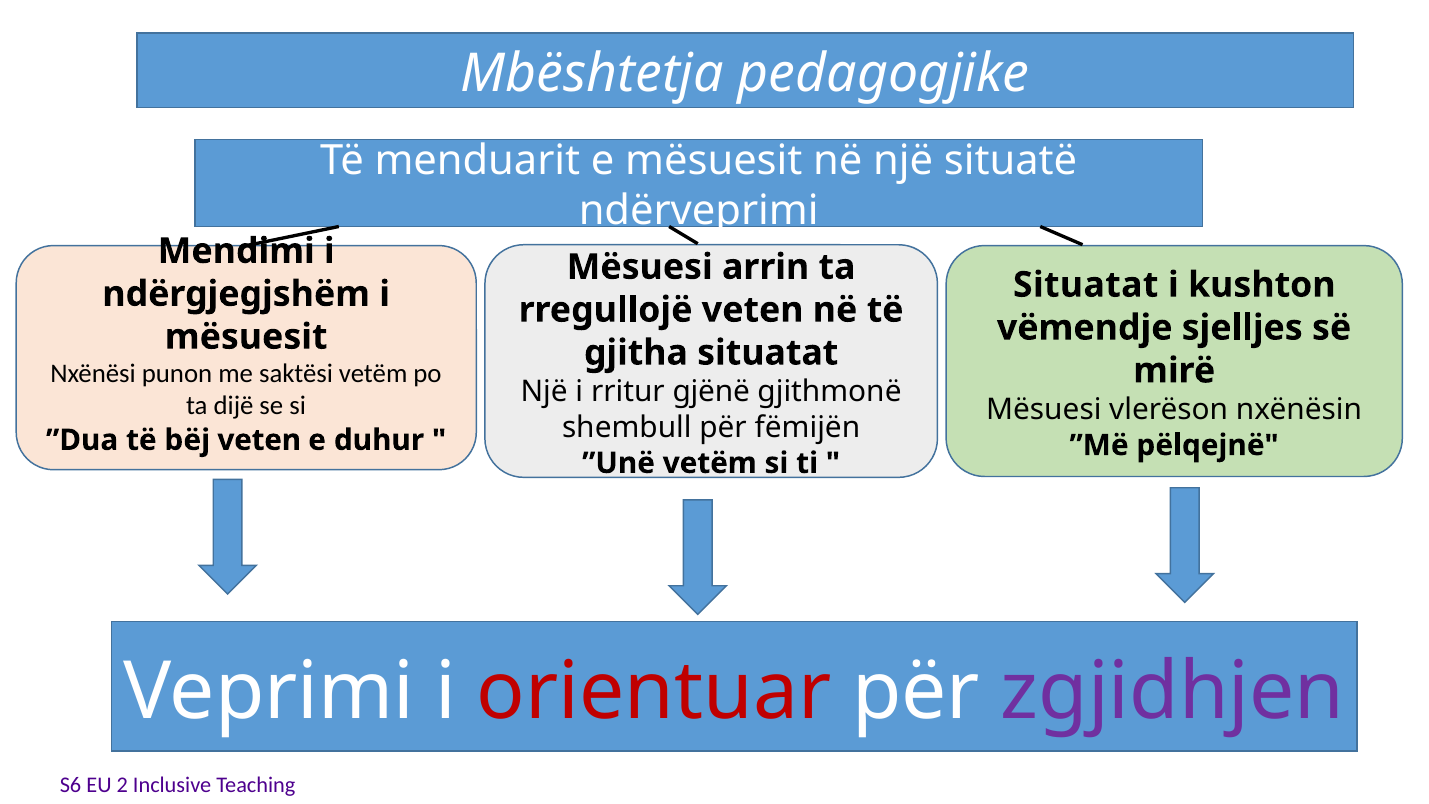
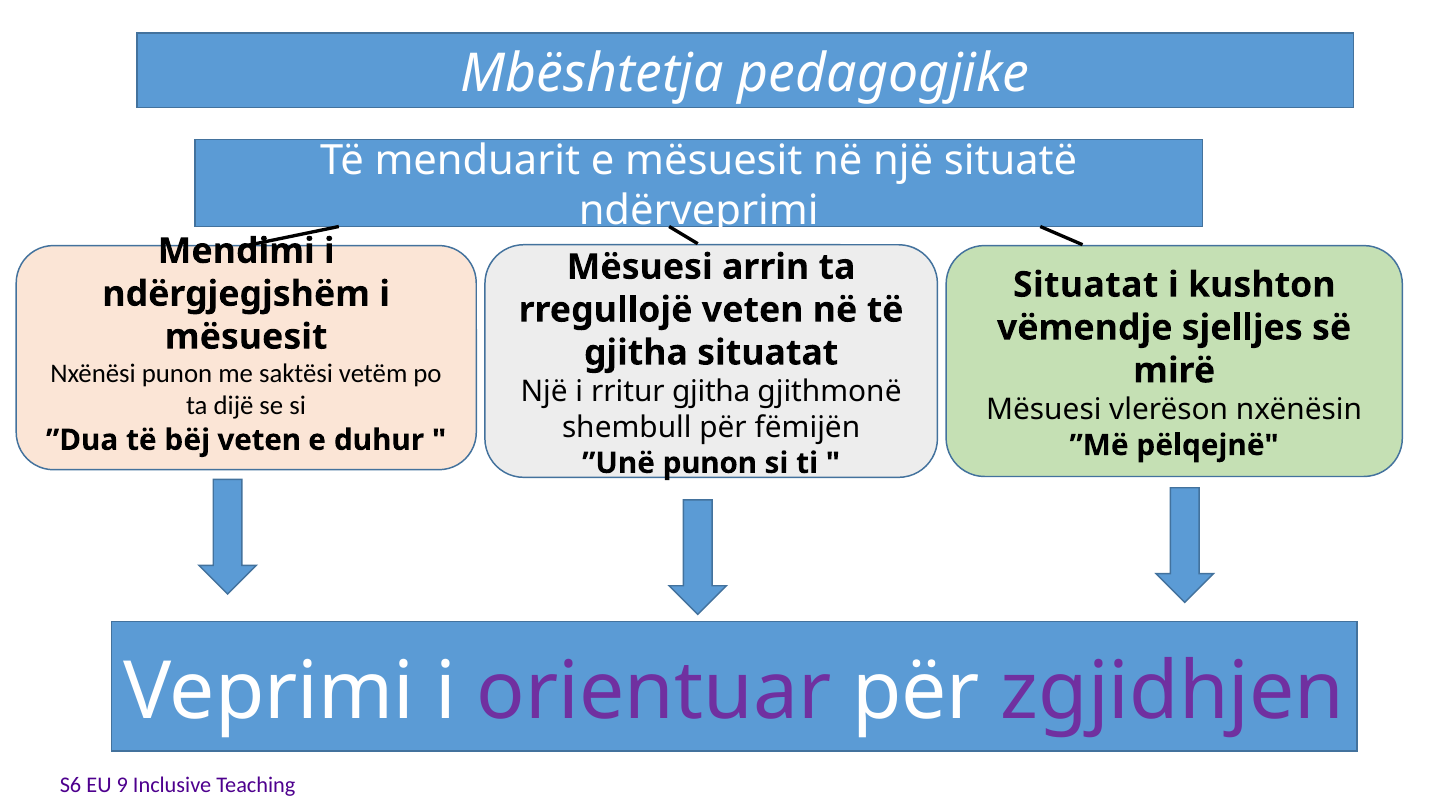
rritur gjënë: gjënë -> gjitha
”Unë vetëm: vetëm -> punon
orientuar colour: red -> purple
2: 2 -> 9
